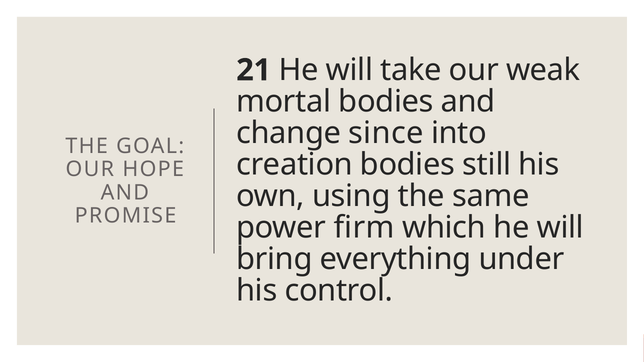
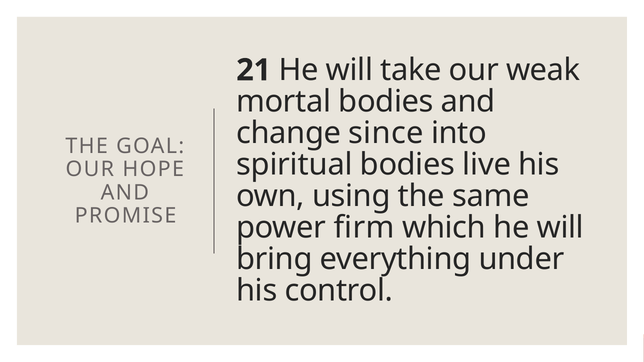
creation: creation -> spiritual
still: still -> live
